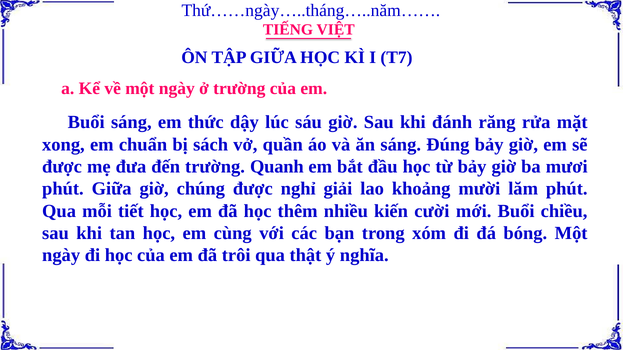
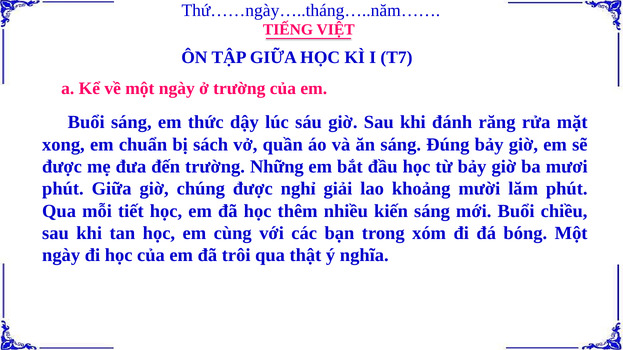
Quanh: Quanh -> Những
kiến cười: cười -> sáng
